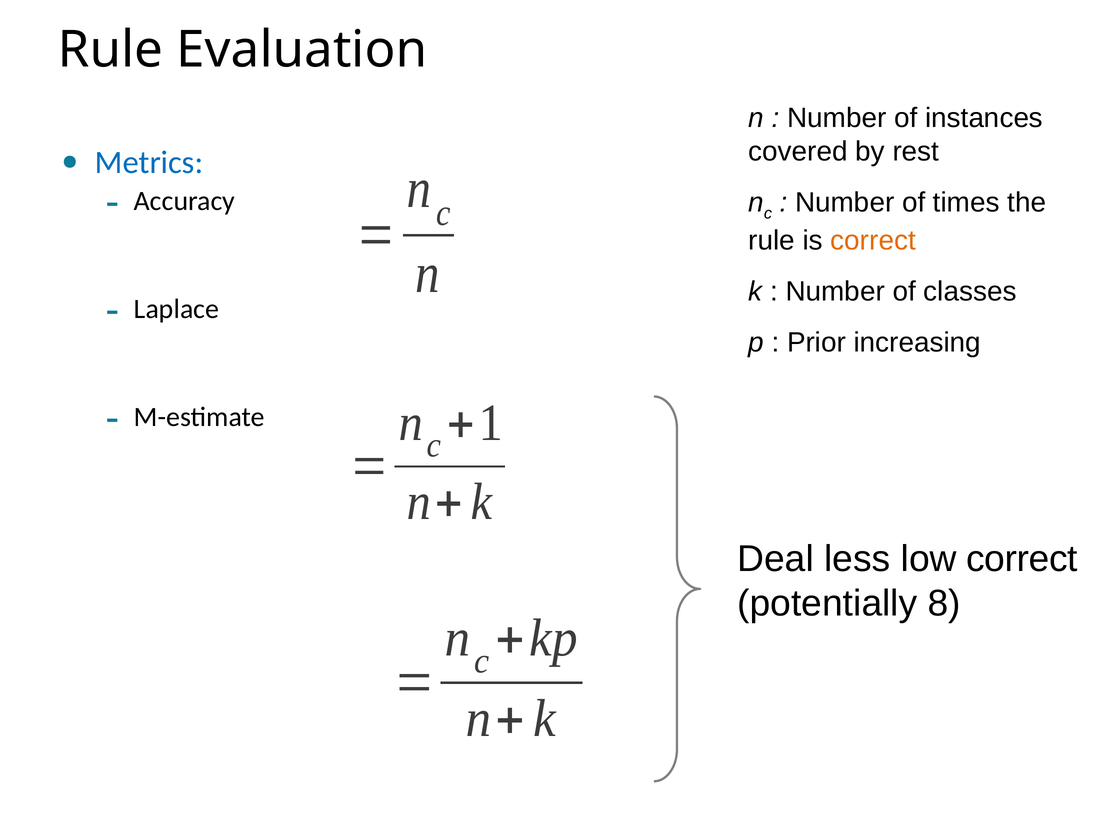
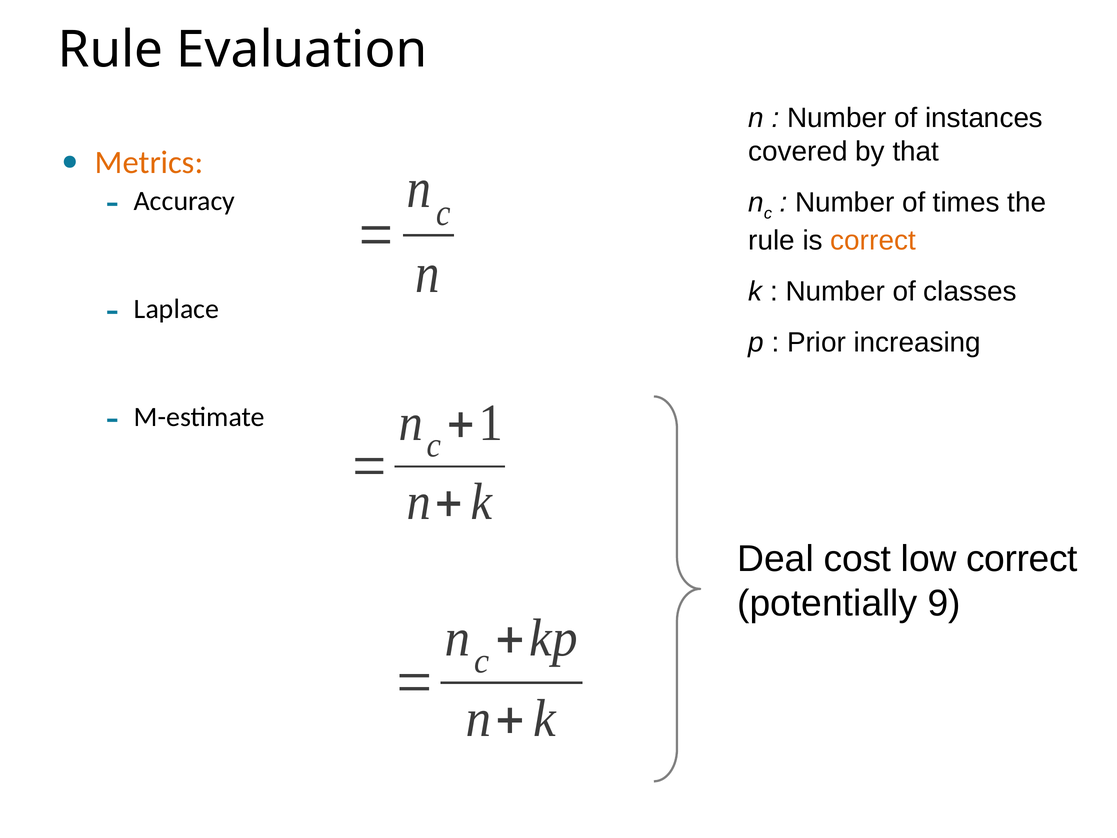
rest: rest -> that
Metrics colour: blue -> orange
less: less -> cost
8: 8 -> 9
